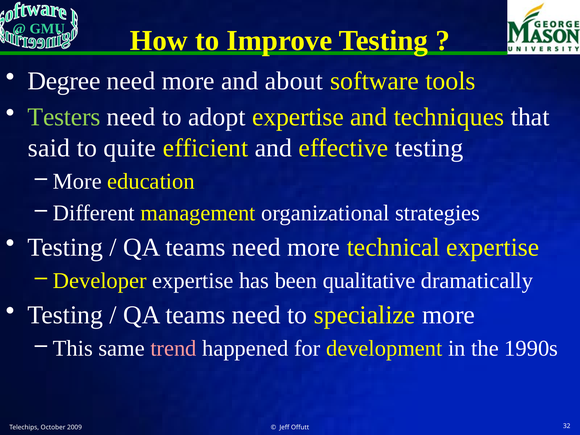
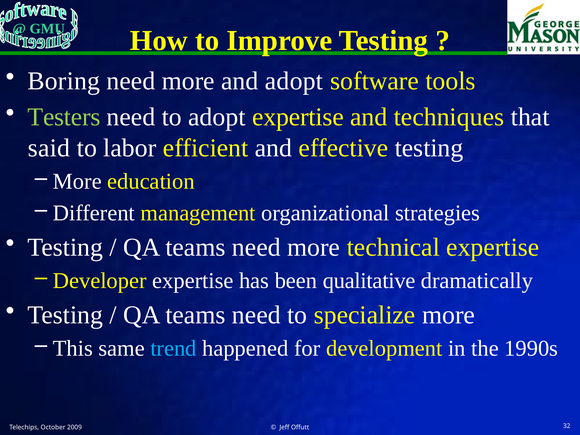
Degree: Degree -> Boring
and about: about -> adopt
quite: quite -> labor
trend colour: pink -> light blue
